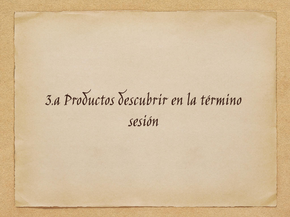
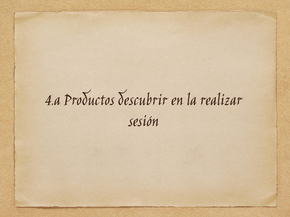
3.a: 3.a -> 4.a
término: término -> realizar
